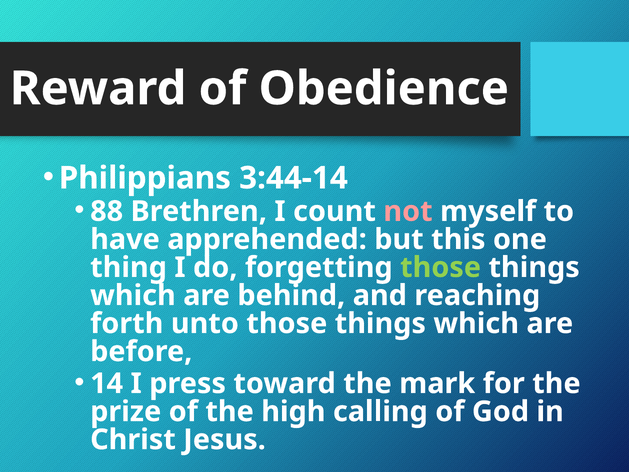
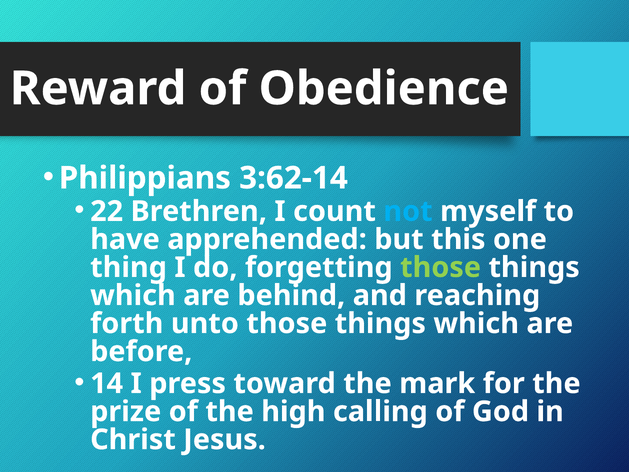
3:44-14: 3:44-14 -> 3:62-14
88: 88 -> 22
not colour: pink -> light blue
